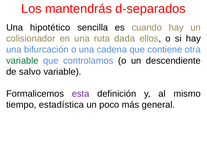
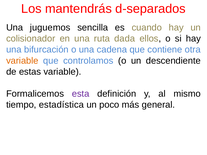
hipotético: hipotético -> juguemos
variable at (22, 61) colour: green -> orange
salvo: salvo -> estas
